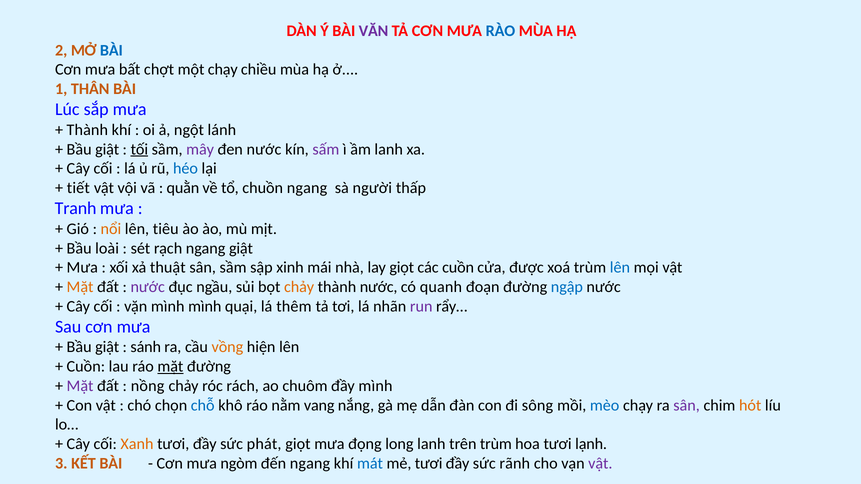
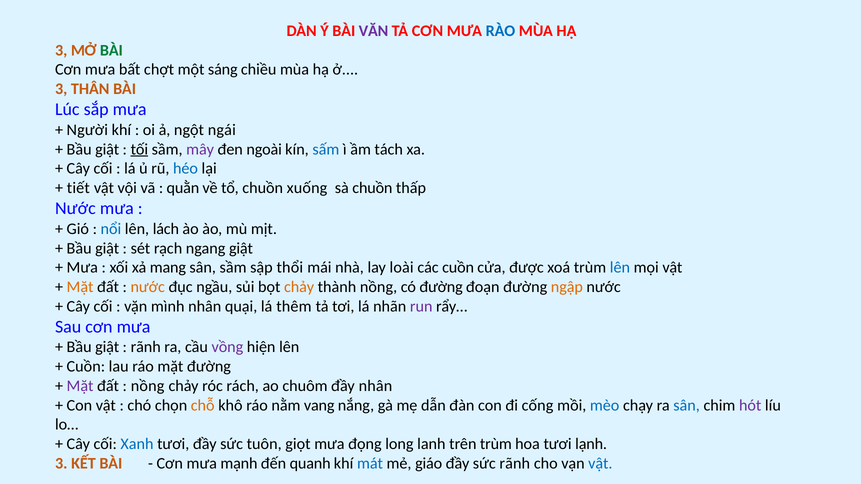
2 at (61, 50): 2 -> 3
BÀI at (111, 50) colour: blue -> green
một chạy: chạy -> sáng
1 at (61, 89): 1 -> 3
Thành at (87, 130): Thành -> Người
lánh: lánh -> ngái
đen nước: nước -> ngoài
sấm colour: purple -> blue
ầm lanh: lanh -> tách
chuồn ngang: ngang -> xuống
sà người: người -> chuồn
Tranh at (76, 209): Tranh -> Nước
nổi colour: orange -> blue
tiêu: tiêu -> lách
loài at (107, 248): loài -> giật
thuật: thuật -> mang
xinh: xinh -> thổi
lay giọt: giọt -> loài
nước at (148, 287) colour: purple -> orange
thành nước: nước -> nồng
có quanh: quanh -> đường
ngập colour: blue -> orange
mình mình: mình -> nhân
sánh at (146, 347): sánh -> rãnh
vồng colour: orange -> purple
mặt at (170, 367) underline: present -> none
đầy mình: mình -> nhân
chỗ colour: blue -> orange
sông: sông -> cống
sân at (687, 406) colour: purple -> blue
hót colour: orange -> purple
Xanh colour: orange -> blue
phát: phát -> tuôn
ngòm: ngòm -> mạnh
đến ngang: ngang -> quanh
mẻ tươi: tươi -> giáo
vật at (600, 464) colour: purple -> blue
